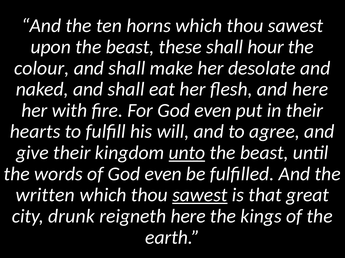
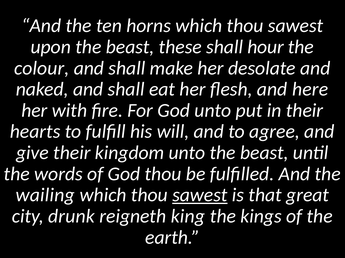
For God even: even -> unto
unto at (187, 153) underline: present -> none
of God even: even -> thou
written: written -> wailing
reigneth here: here -> king
